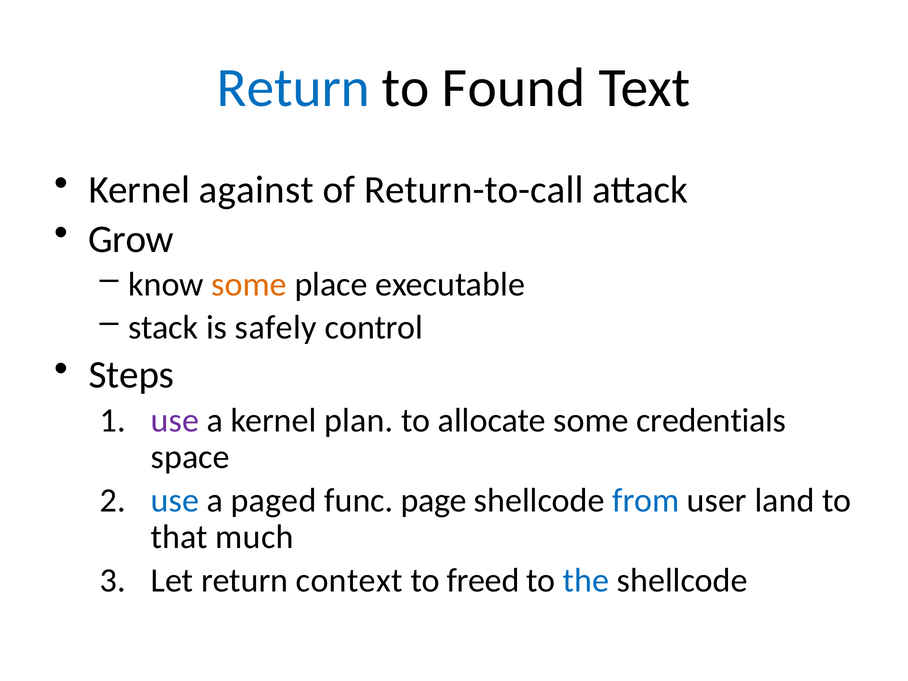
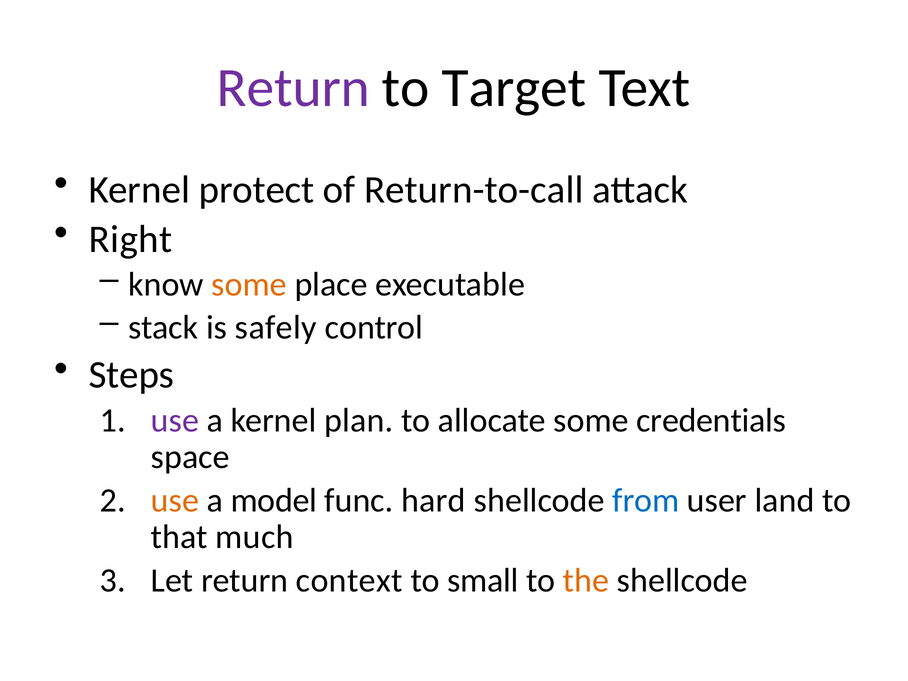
Return at (293, 88) colour: blue -> purple
Found: Found -> Target
against: against -> protect
Grow: Grow -> Right
use at (175, 500) colour: blue -> orange
paged: paged -> model
page: page -> hard
freed: freed -> small
the colour: blue -> orange
